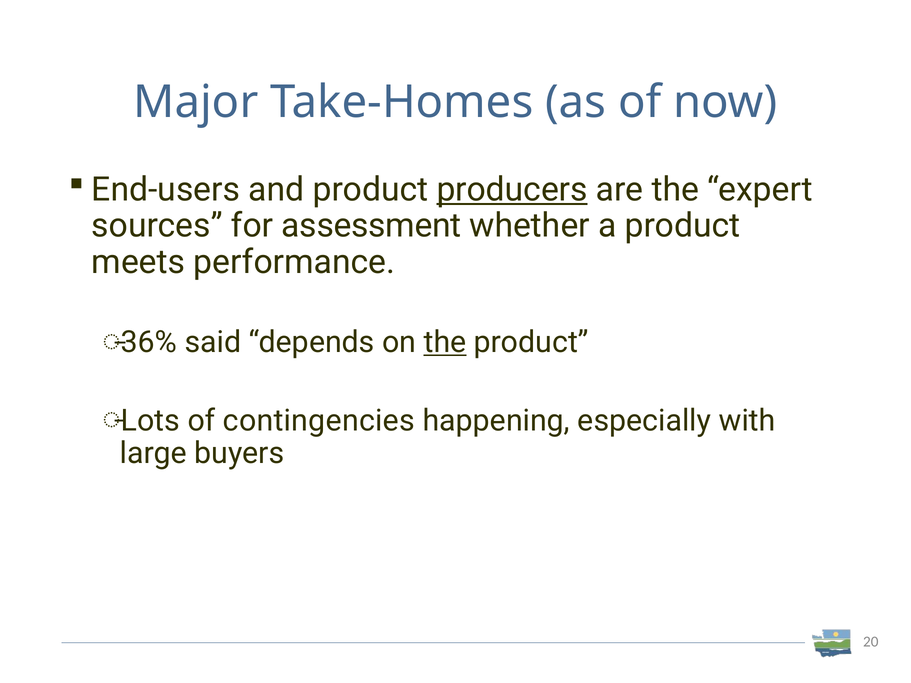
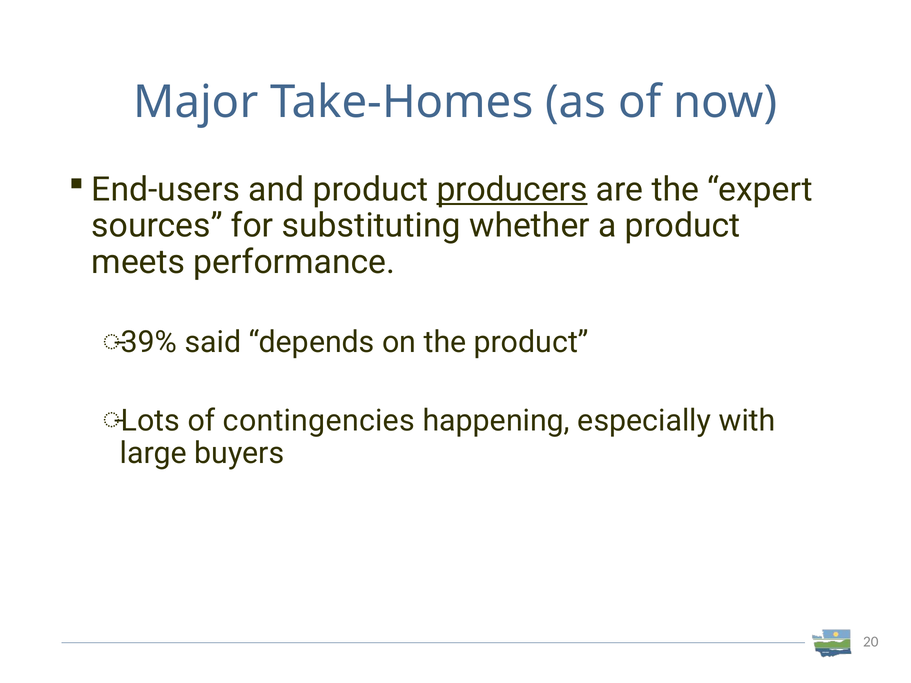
assessment: assessment -> substituting
36%: 36% -> 39%
the at (445, 342) underline: present -> none
